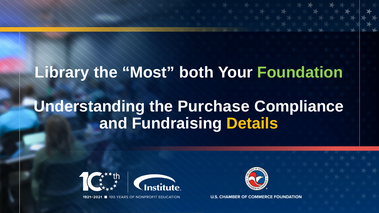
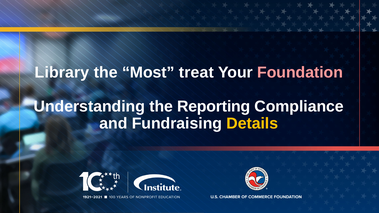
both: both -> treat
Foundation colour: light green -> pink
Purchase: Purchase -> Reporting
